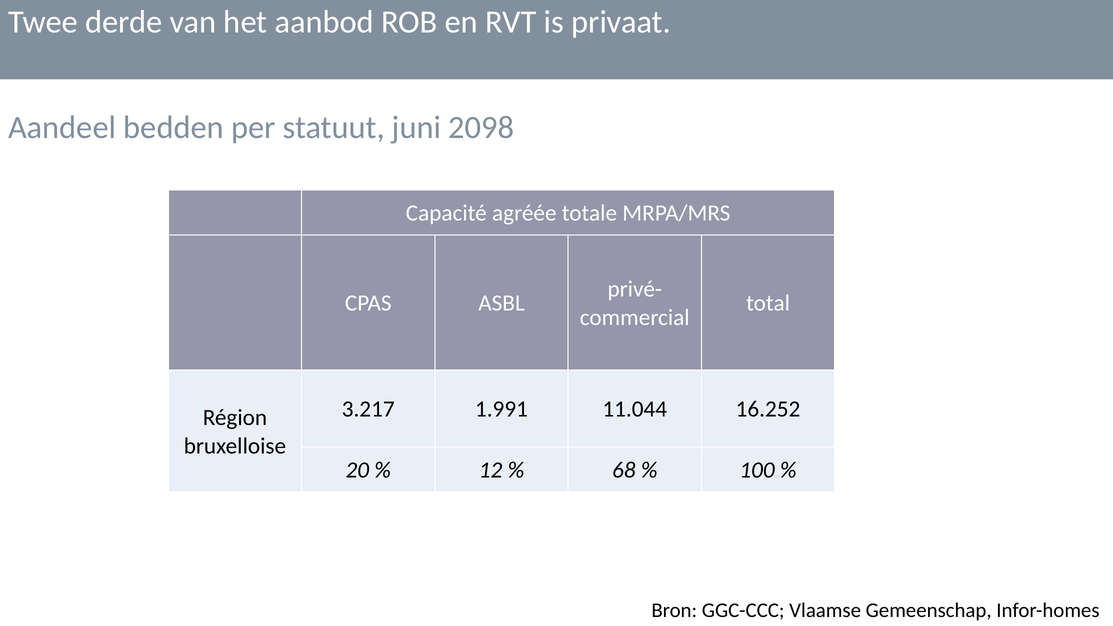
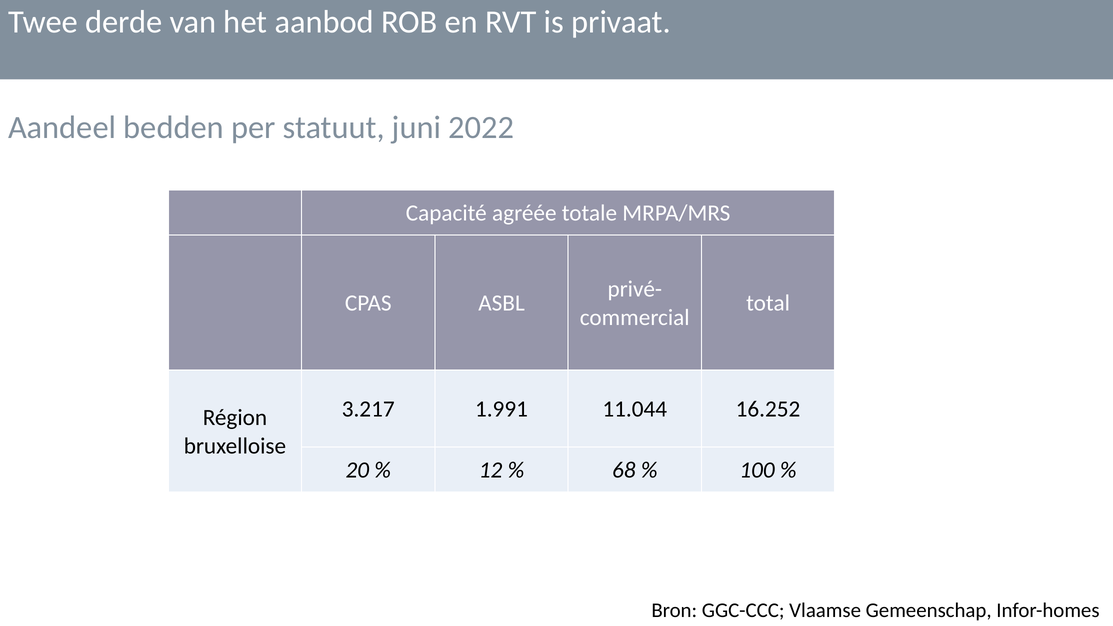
2098: 2098 -> 2022
